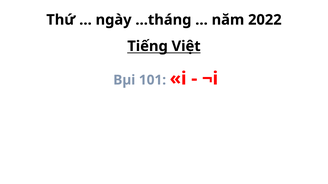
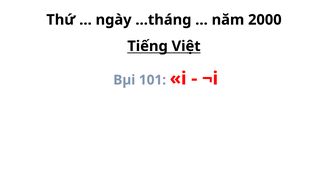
2022: 2022 -> 2000
